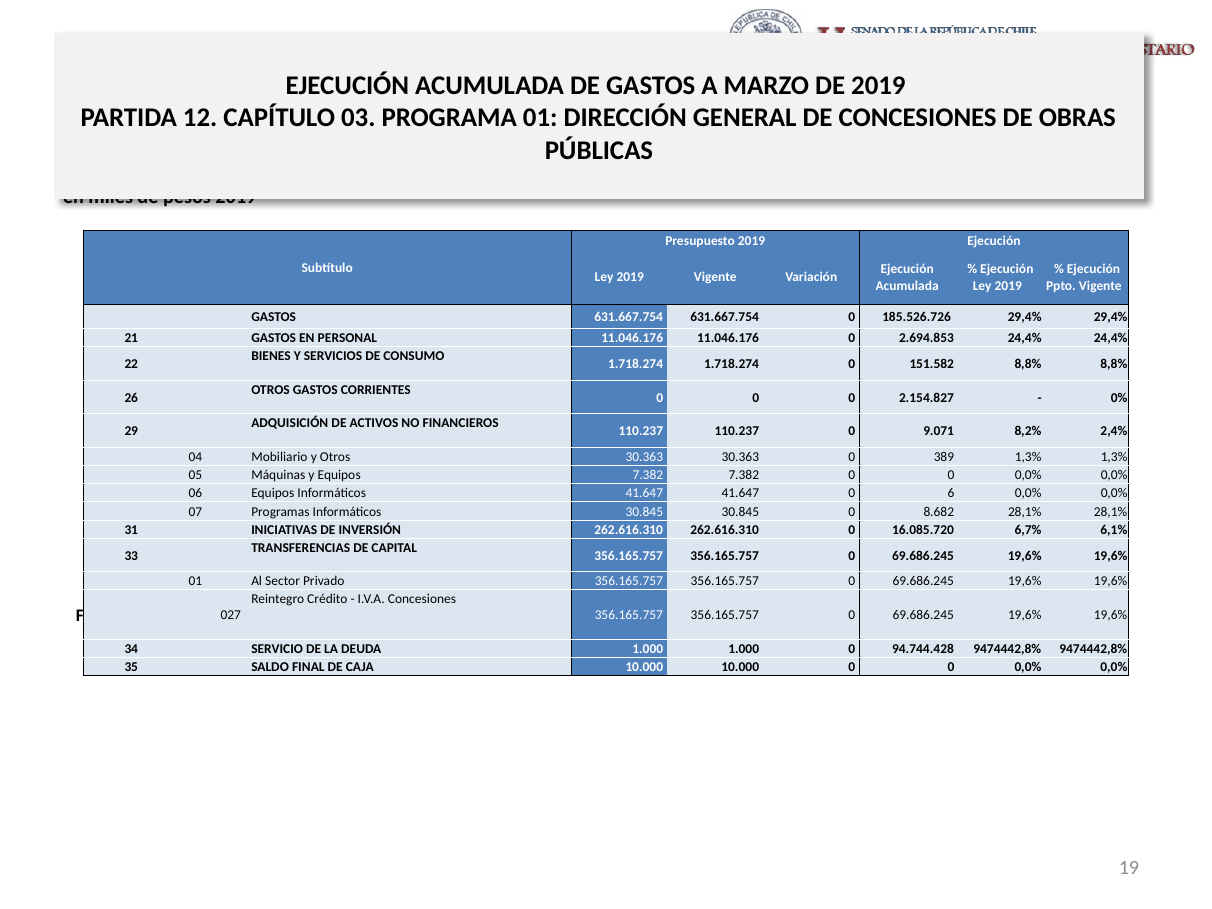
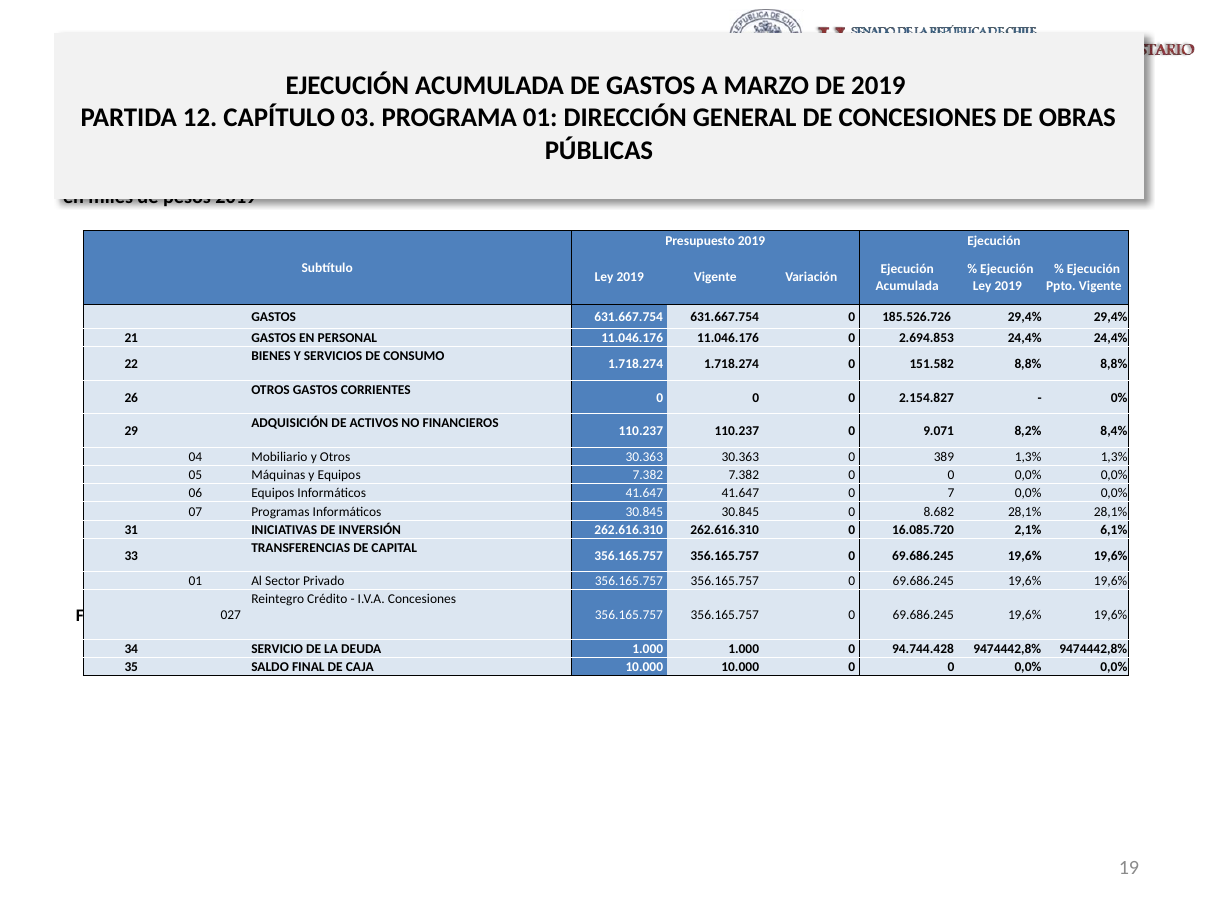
2,4%: 2,4% -> 8,4%
6: 6 -> 7
6,7%: 6,7% -> 2,1%
